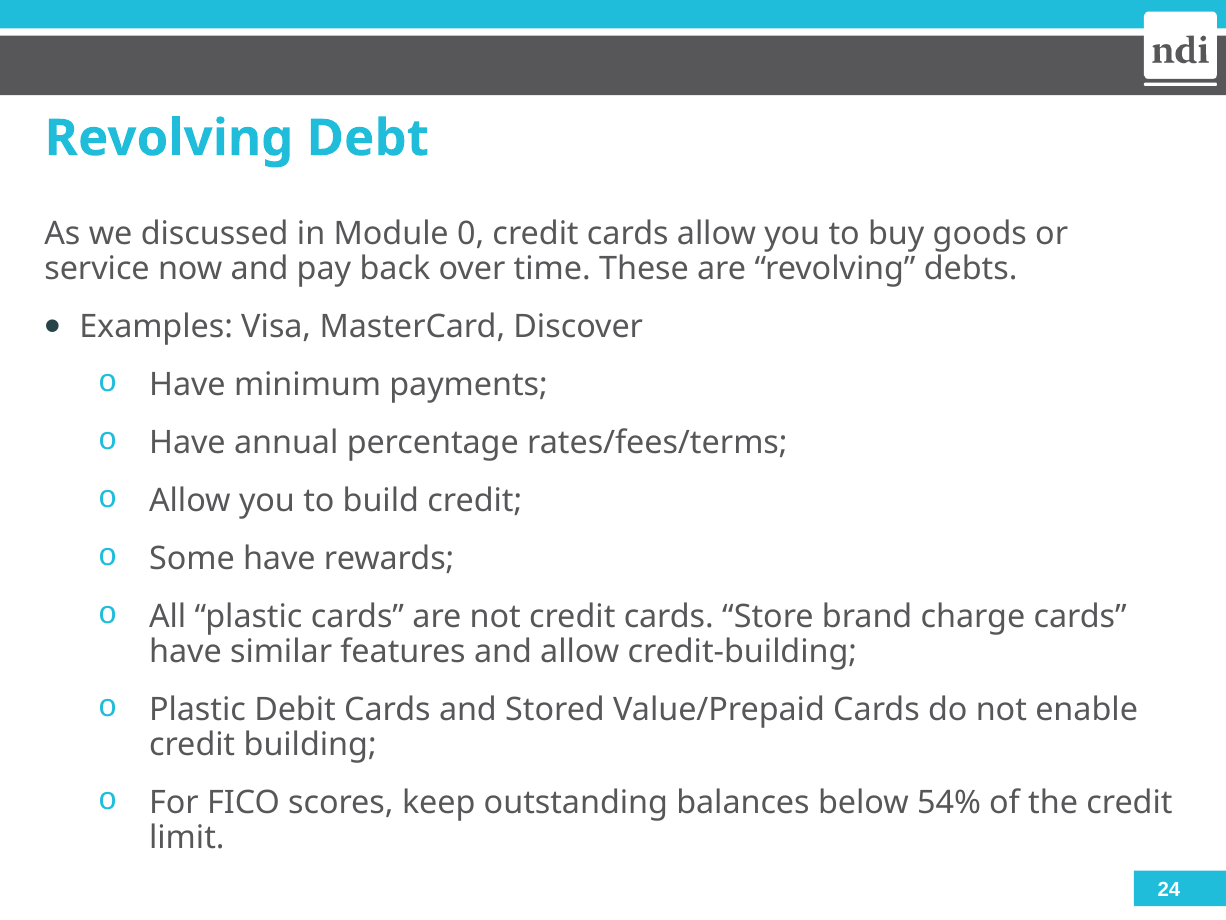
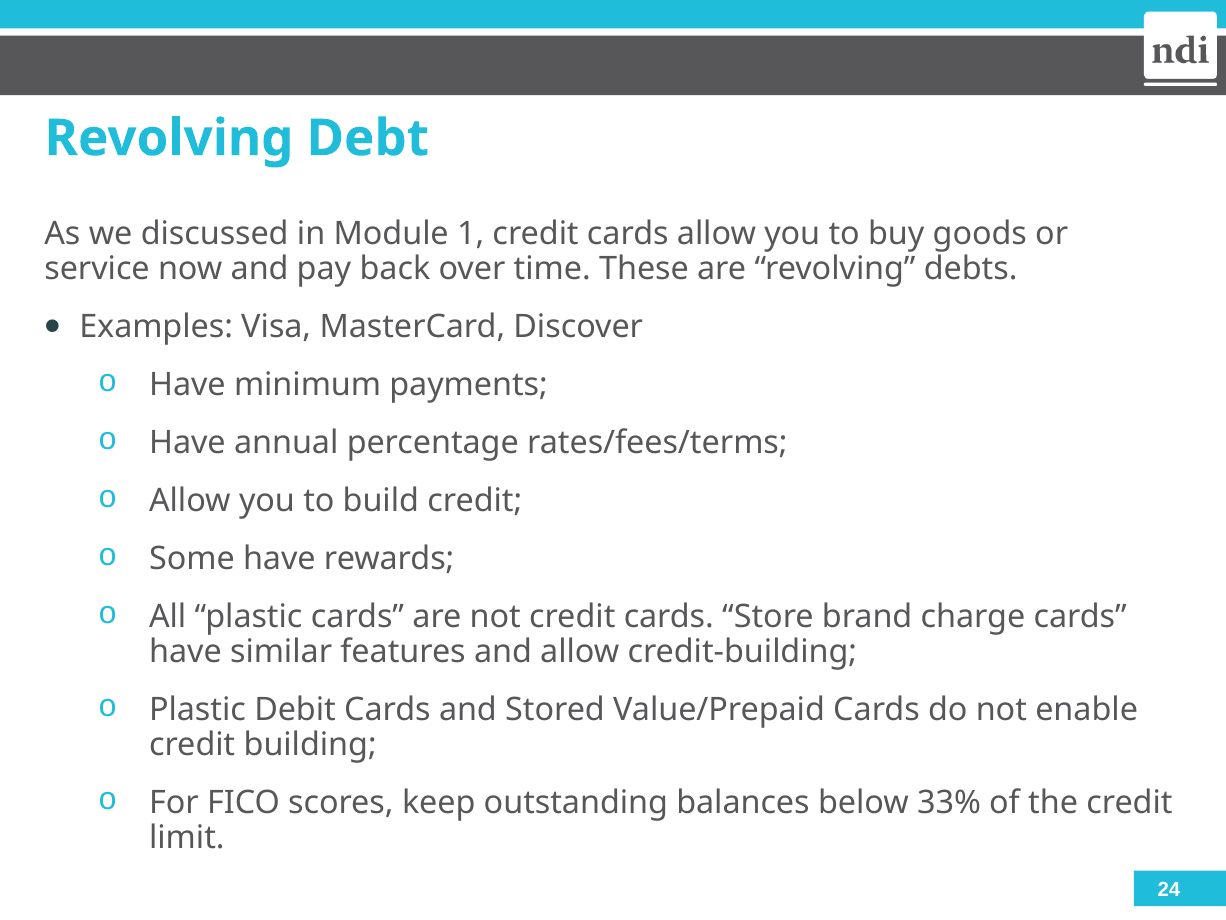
0: 0 -> 1
54%: 54% -> 33%
